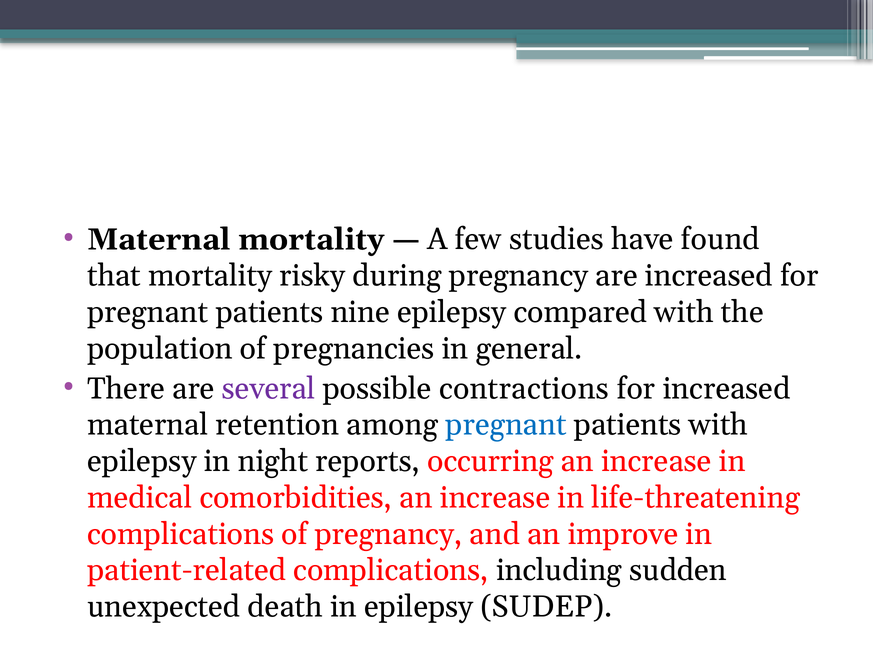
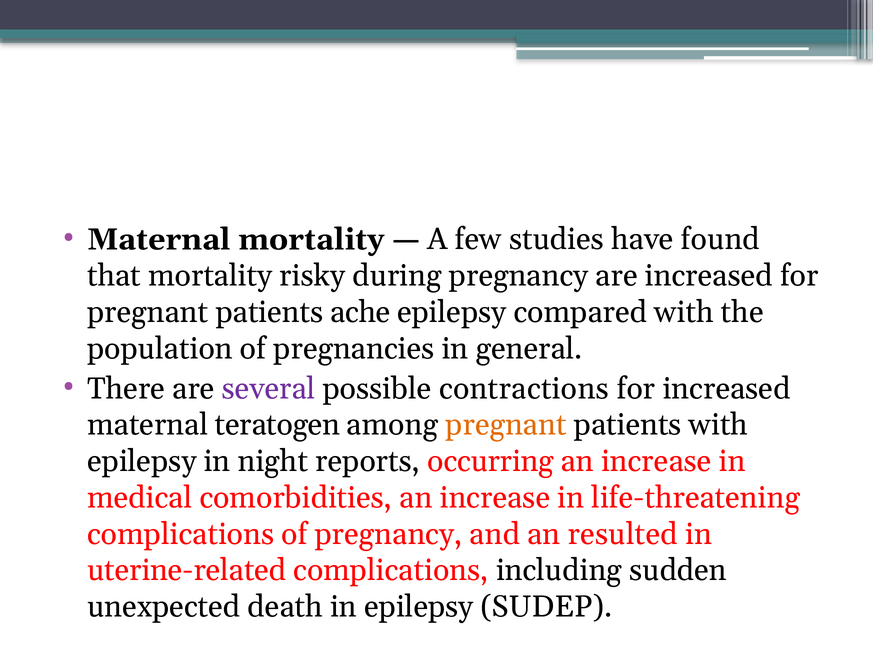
nine: nine -> ache
retention: retention -> teratogen
pregnant at (506, 425) colour: blue -> orange
improve: improve -> resulted
patient-related: patient-related -> uterine-related
